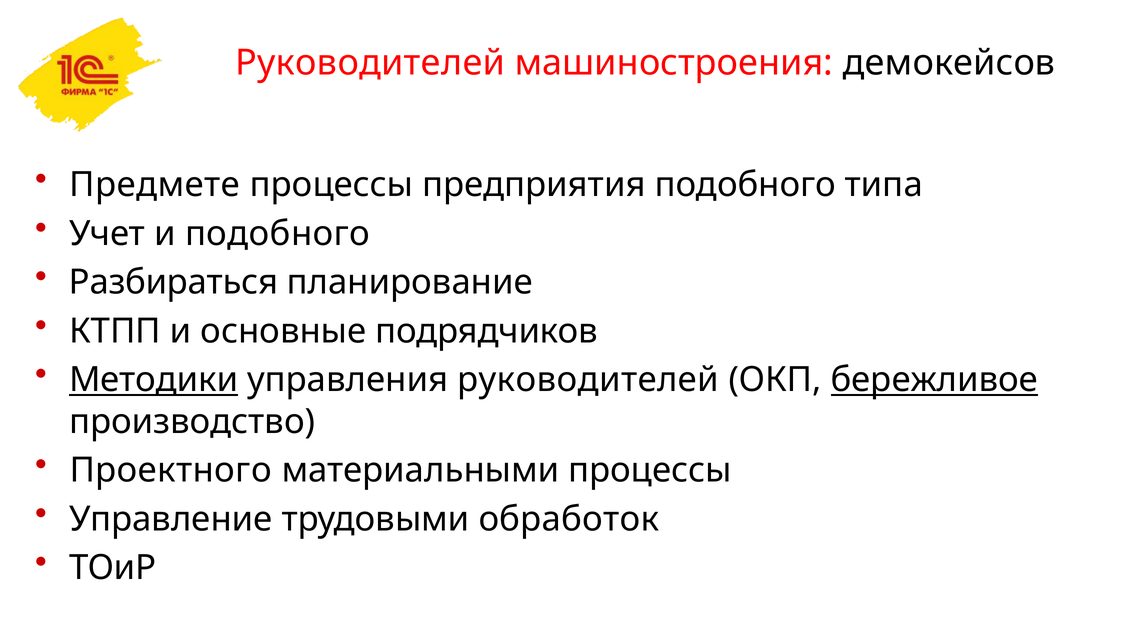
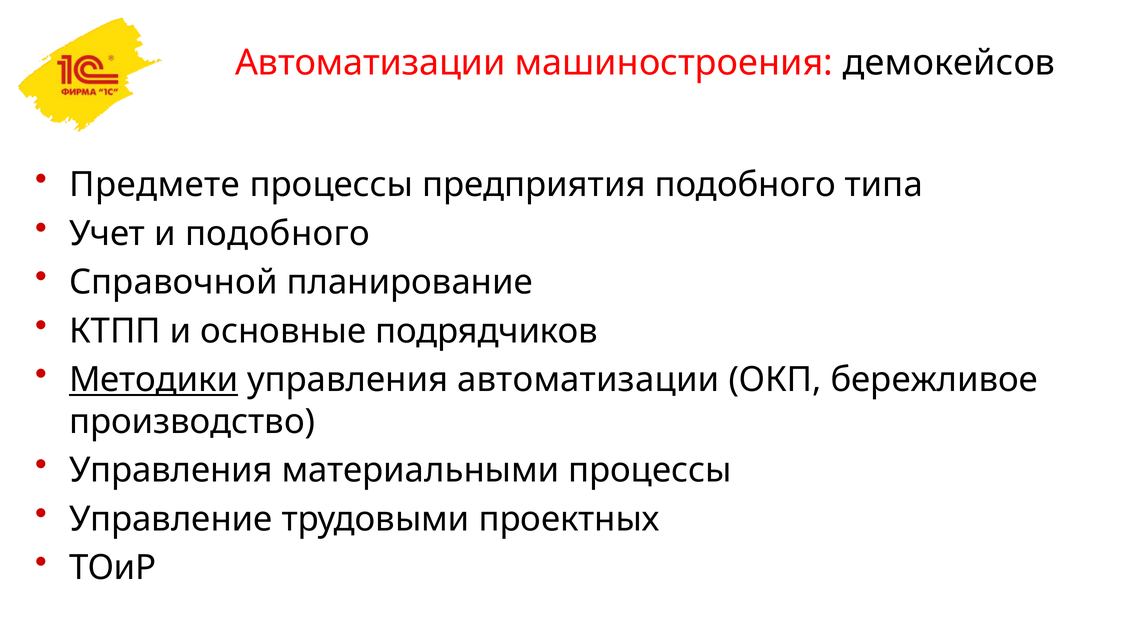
Руководителей at (370, 63): Руководителей -> Автоматизации
Разбираться: Разбираться -> Справочной
управления руководителей: руководителей -> автоматизации
бережливое underline: present -> none
Проектного at (171, 470): Проектного -> Управления
обработок: обработок -> проектных
